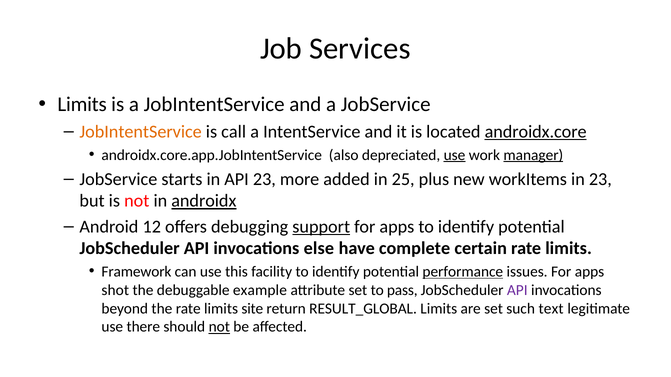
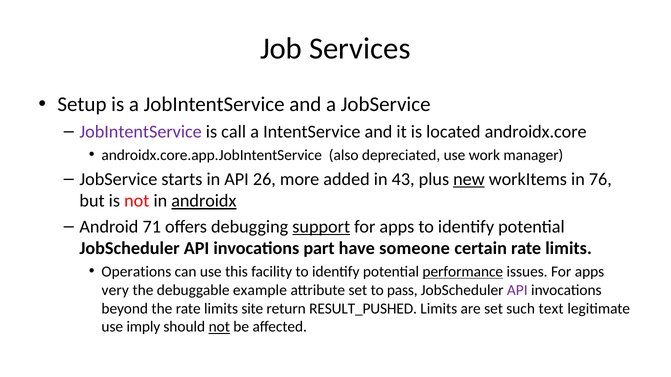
Limits at (82, 105): Limits -> Setup
JobIntentService at (141, 132) colour: orange -> purple
androidx.core underline: present -> none
use at (455, 155) underline: present -> none
manager underline: present -> none
API 23: 23 -> 26
25: 25 -> 43
new underline: none -> present
in 23: 23 -> 76
12: 12 -> 71
else: else -> part
complete: complete -> someone
Framework: Framework -> Operations
shot: shot -> very
RESULT_GLOBAL: RESULT_GLOBAL -> RESULT_PUSHED
there: there -> imply
